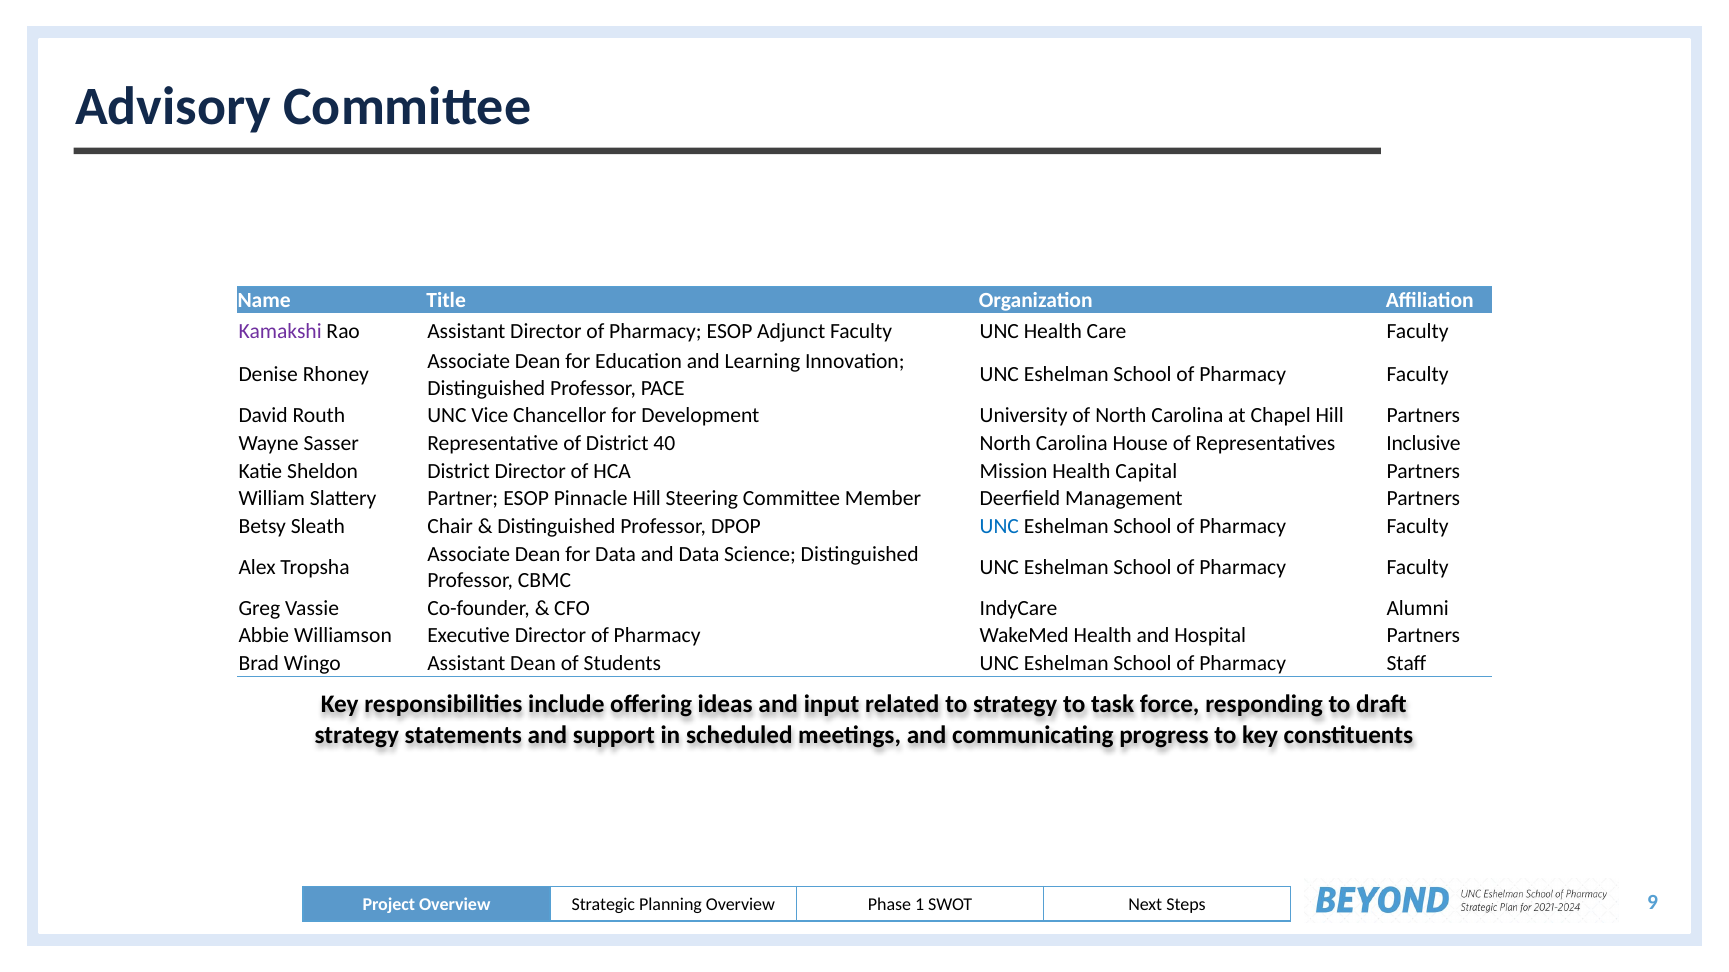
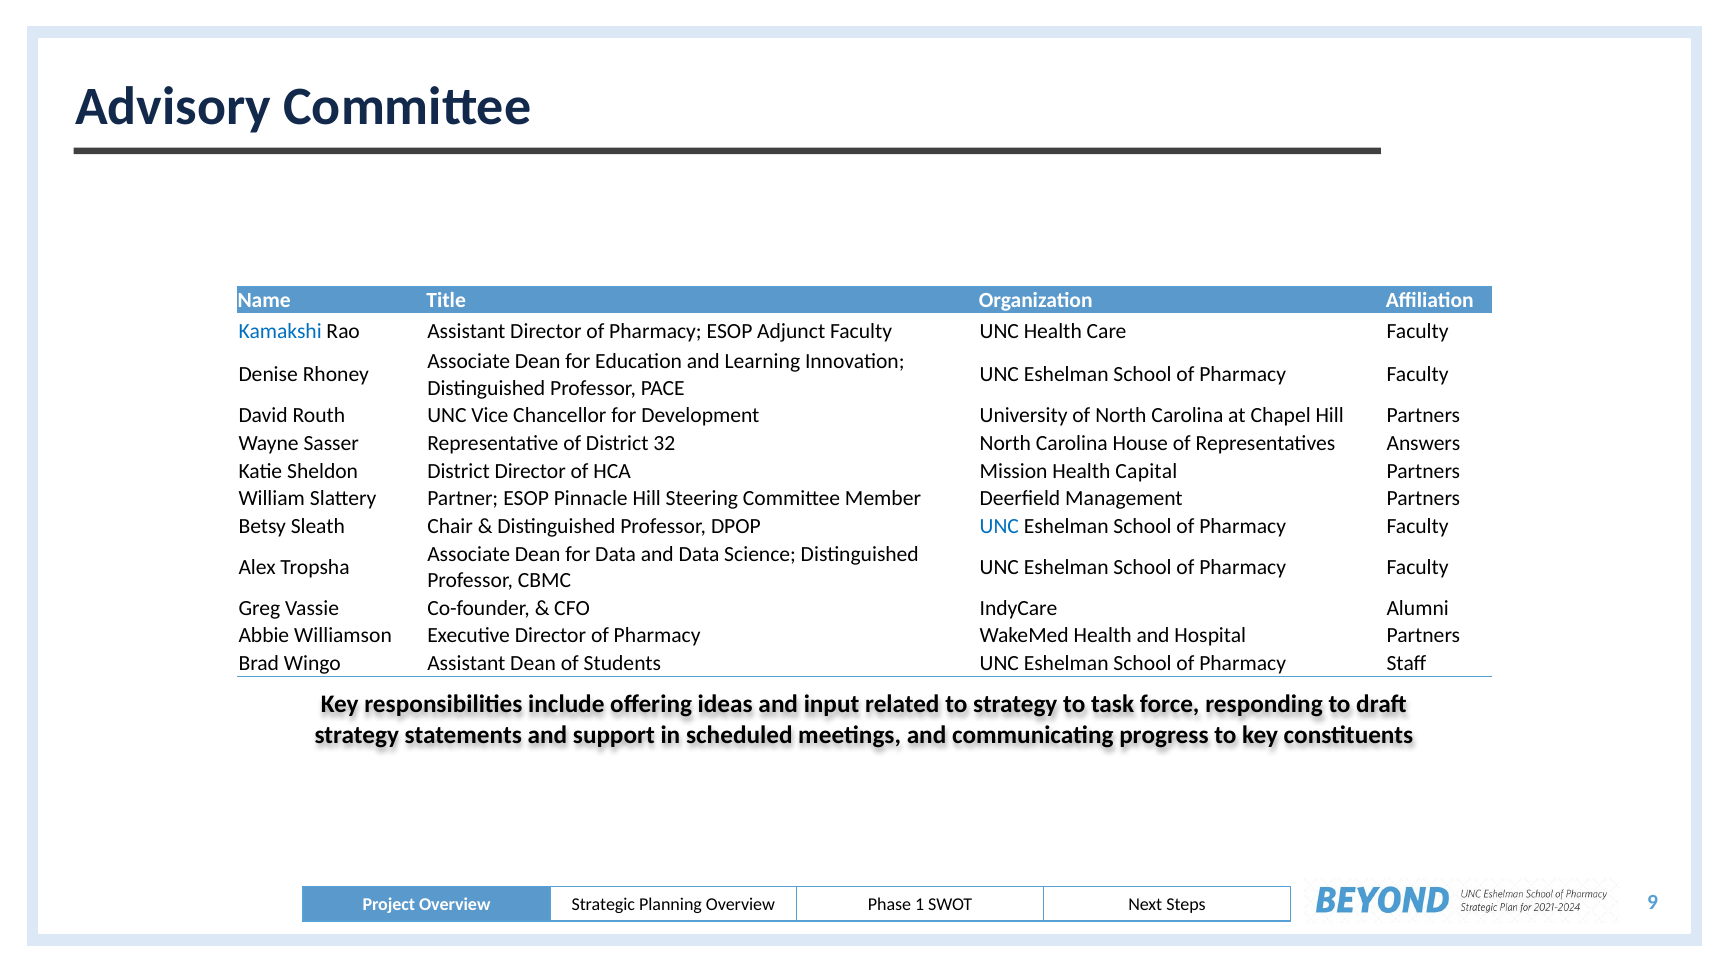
Kamakshi colour: purple -> blue
40: 40 -> 32
Inclusive: Inclusive -> Answers
